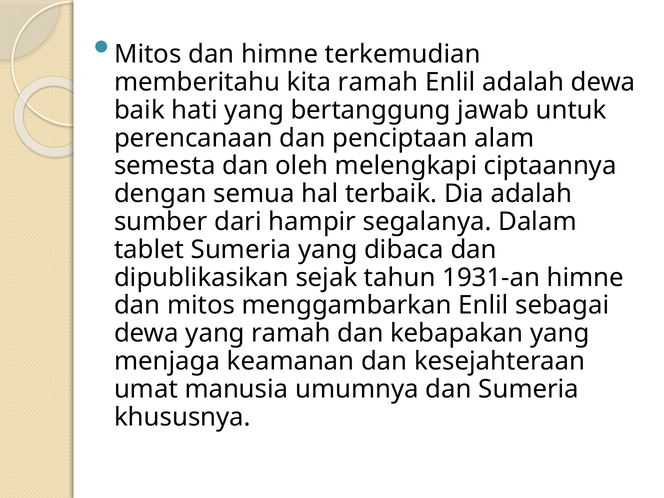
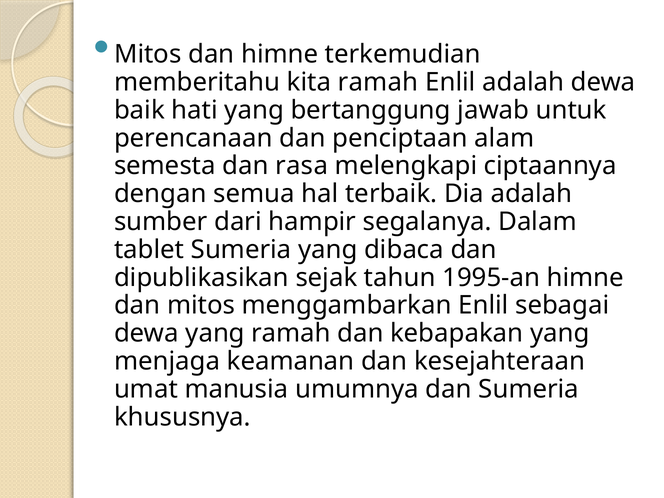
oleh: oleh -> rasa
1931-an: 1931-an -> 1995-an
